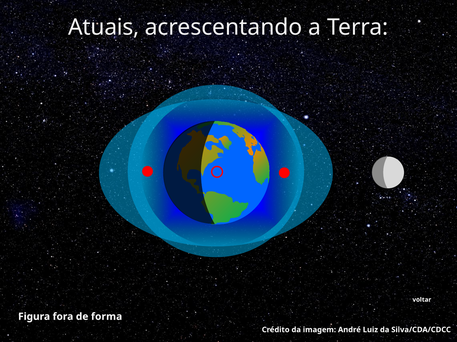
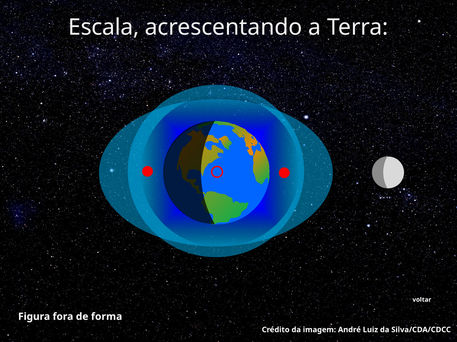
Atuais: Atuais -> Escala
